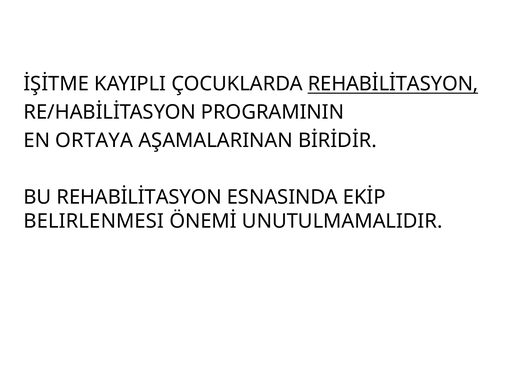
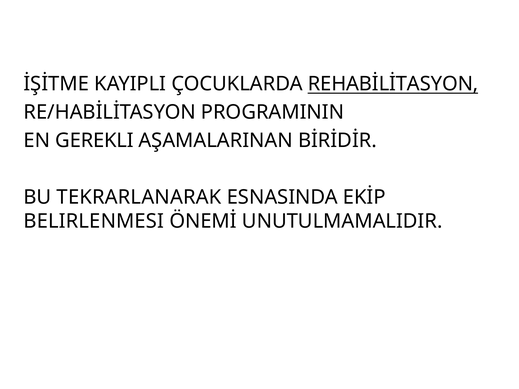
ORTAYA: ORTAYA -> GEREKLI
BU REHABİLİTASYON: REHABİLİTASYON -> TEKRARLANARAK
